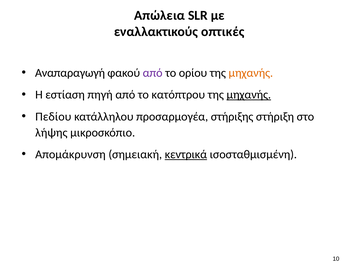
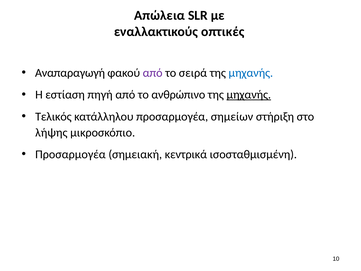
ορίου: ορίου -> σειρά
μηχανής at (251, 73) colour: orange -> blue
κατόπτρου: κατόπτρου -> ανθρώπινο
Πεδίου: Πεδίου -> Τελικός
στήριξης: στήριξης -> σημείων
Απομάκρυνση at (70, 154): Απομάκρυνση -> Προσαρμογέα
κεντρικά underline: present -> none
